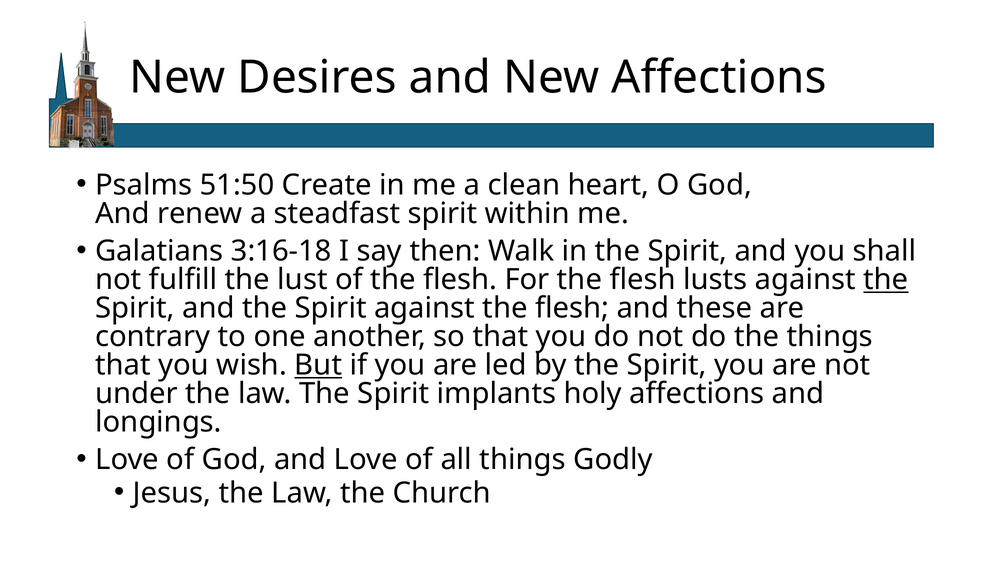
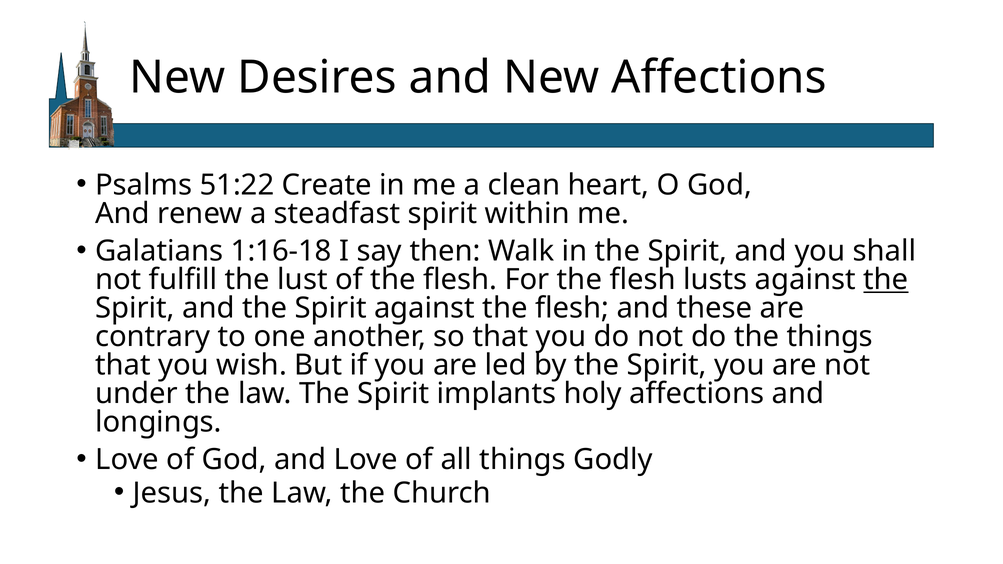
51:50: 51:50 -> 51:22
3:16-18: 3:16-18 -> 1:16-18
But underline: present -> none
